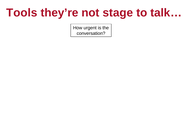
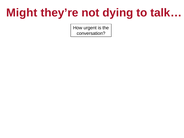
Tools: Tools -> Might
stage: stage -> dying
